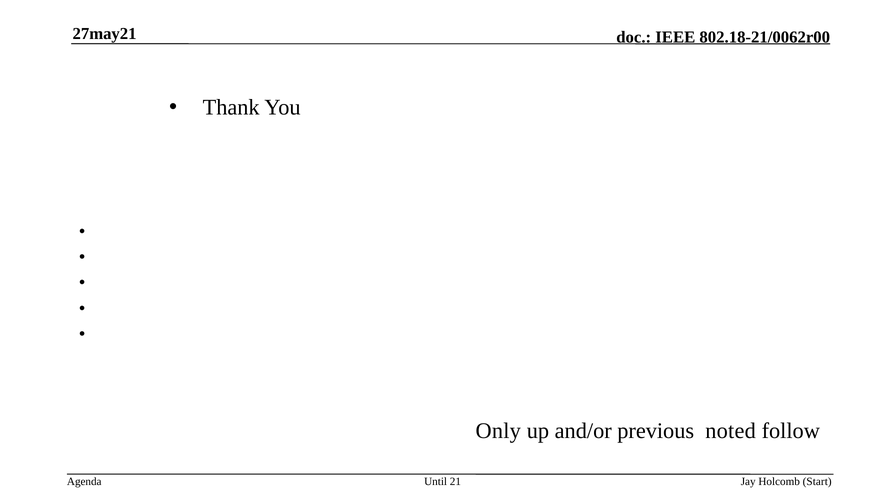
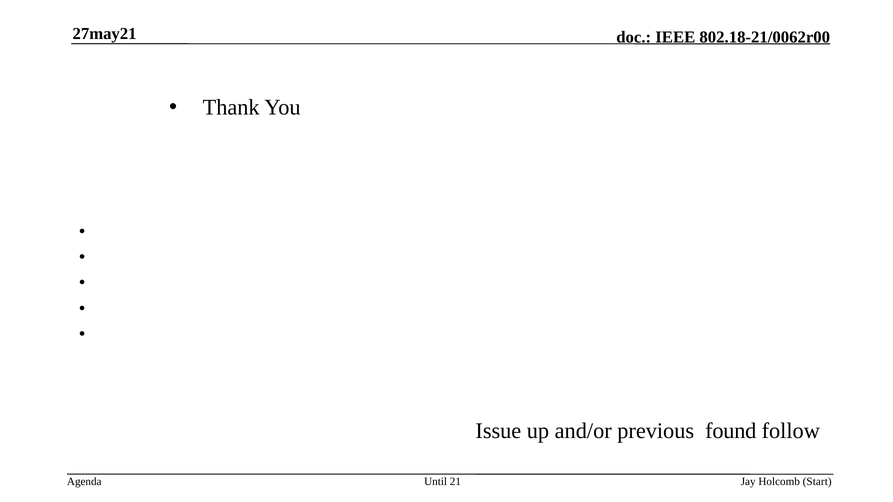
Only: Only -> Issue
noted: noted -> found
